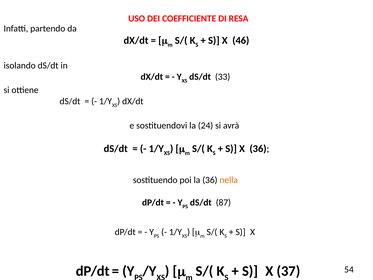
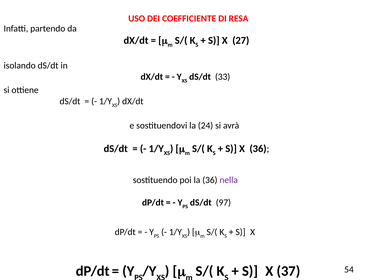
46: 46 -> 27
nella colour: orange -> purple
87: 87 -> 97
